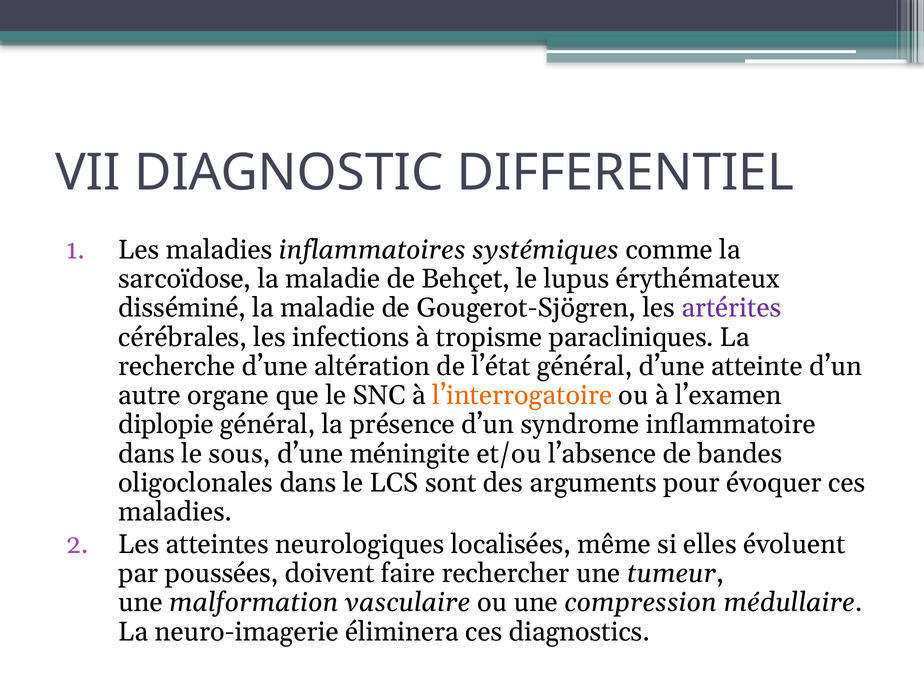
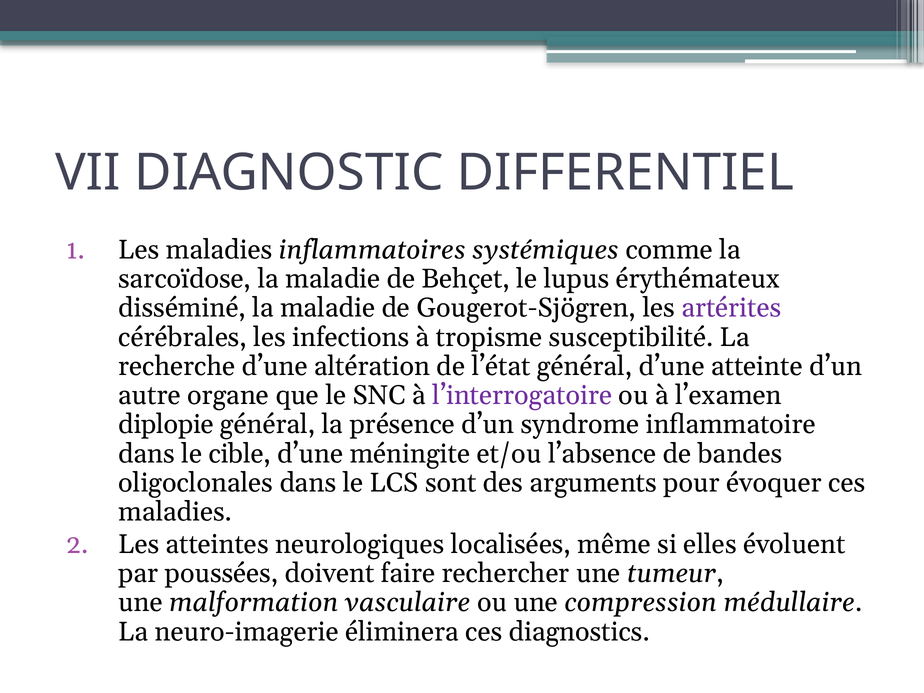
paracliniques: paracliniques -> susceptibilité
l’interrogatoire colour: orange -> purple
sous: sous -> cible
